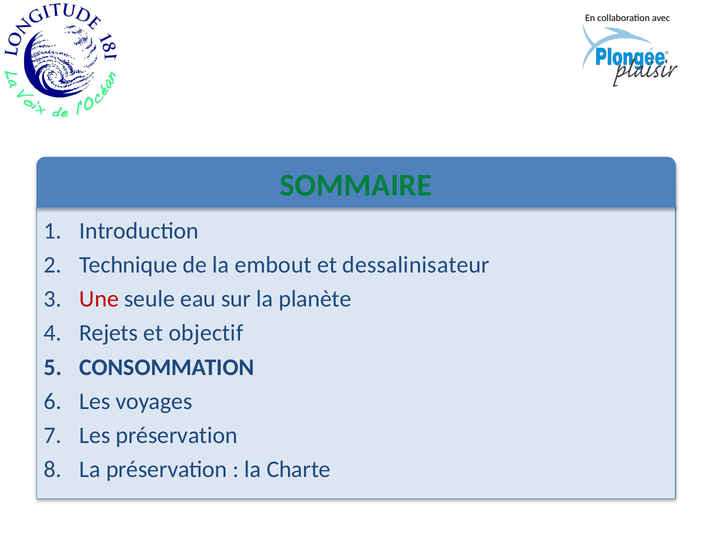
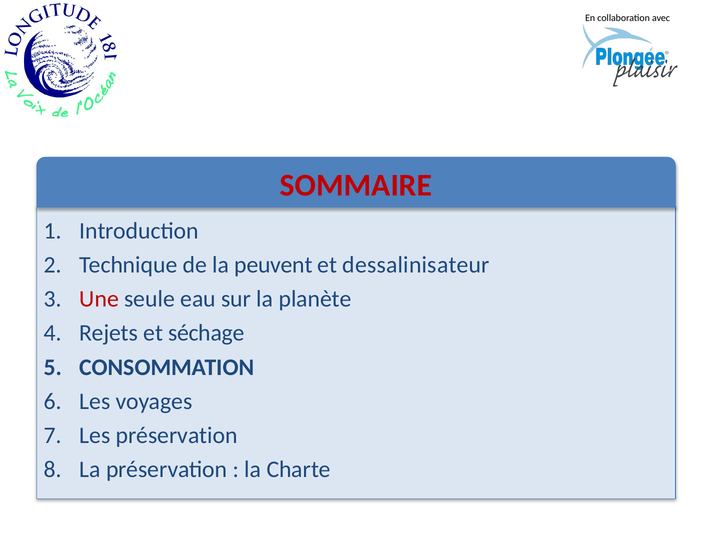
SOMMAIRE colour: green -> red
embout: embout -> peuvent
objectif: objectif -> séchage
